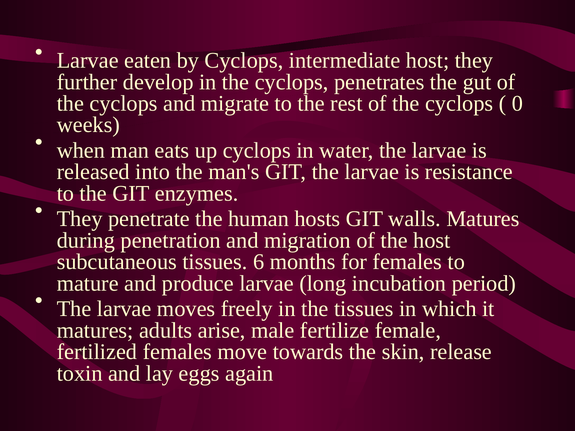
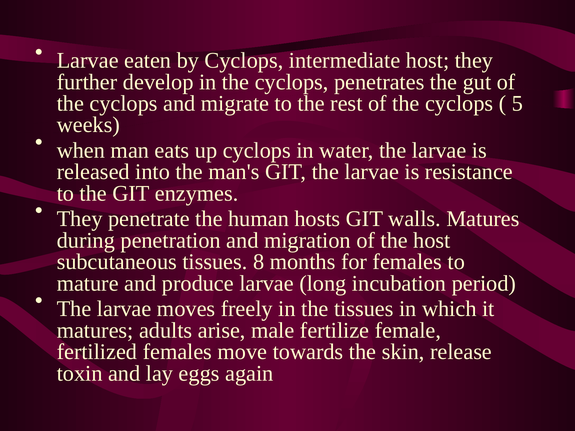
0: 0 -> 5
6: 6 -> 8
